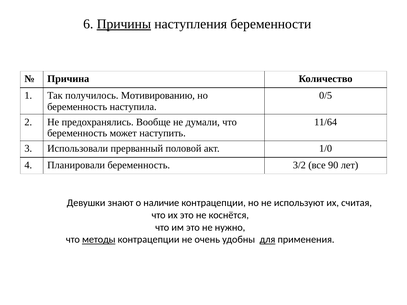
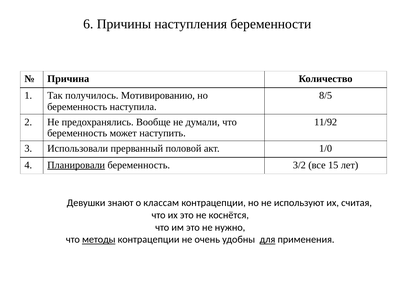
Причины underline: present -> none
0/5: 0/5 -> 8/5
11/64: 11/64 -> 11/92
Планировали underline: none -> present
90: 90 -> 15
наличие: наличие -> классам
